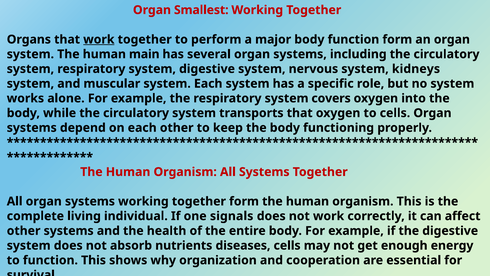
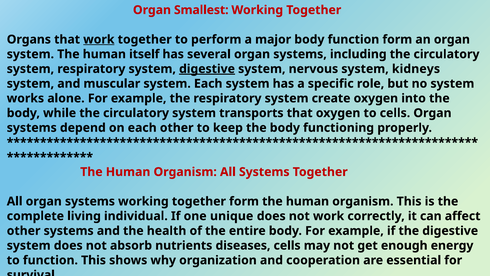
main: main -> itself
digestive at (207, 69) underline: none -> present
covers: covers -> create
signals: signals -> unique
